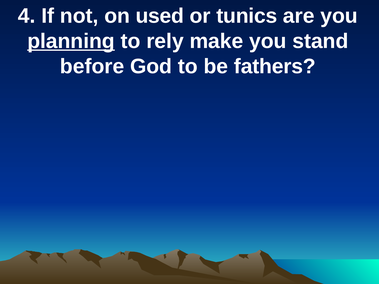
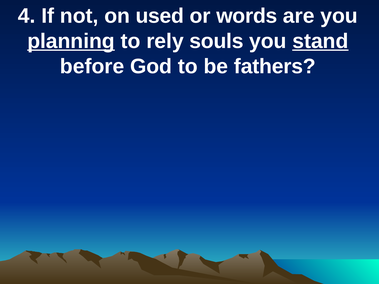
tunics: tunics -> words
make: make -> souls
stand underline: none -> present
